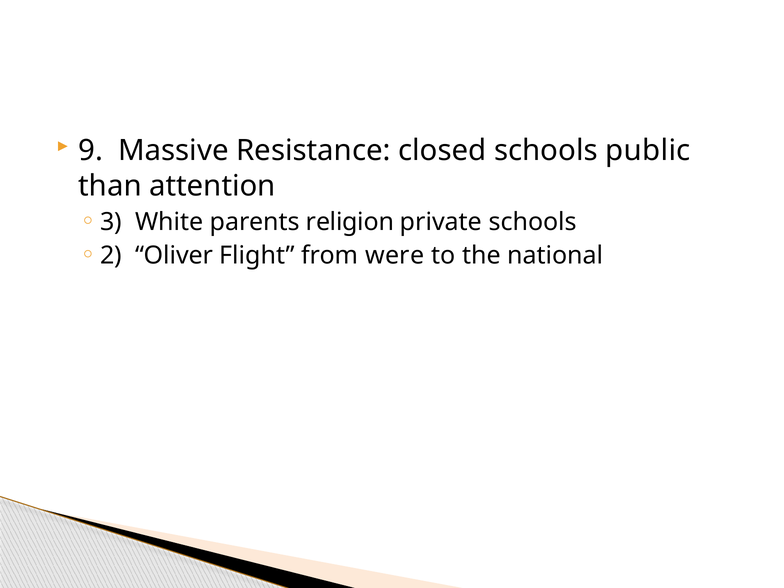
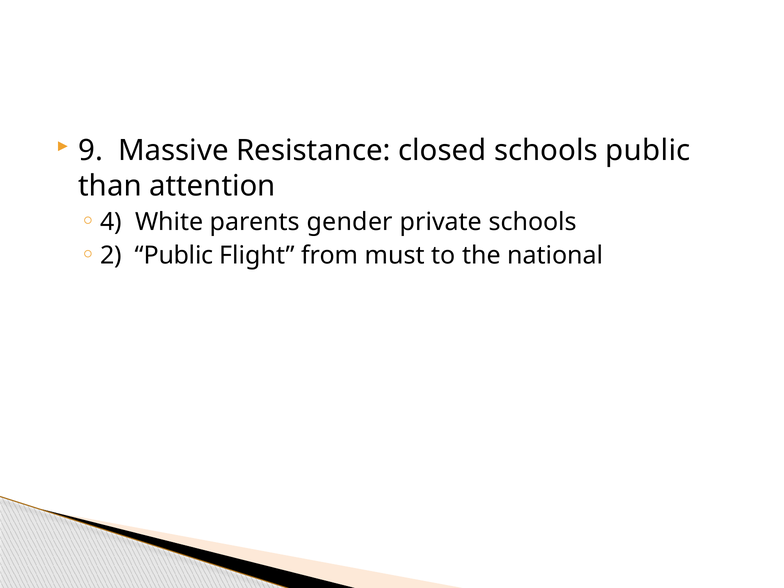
3: 3 -> 4
religion: religion -> gender
2 Oliver: Oliver -> Public
were: were -> must
